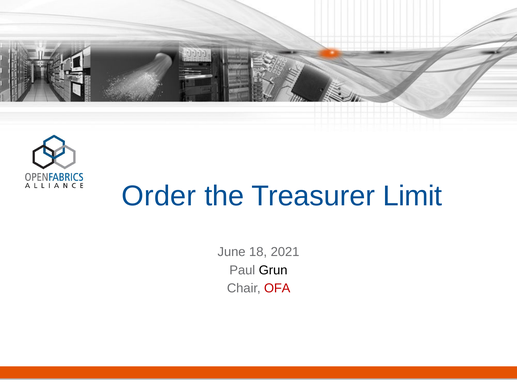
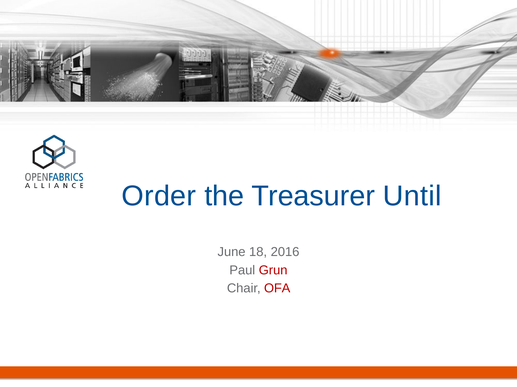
Limit: Limit -> Until
2021: 2021 -> 2016
Grun colour: black -> red
